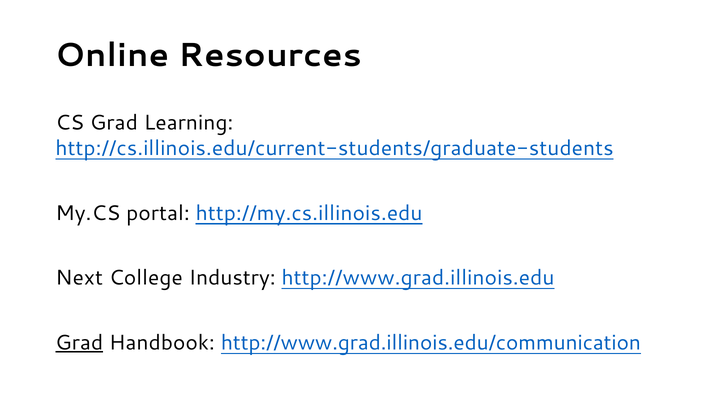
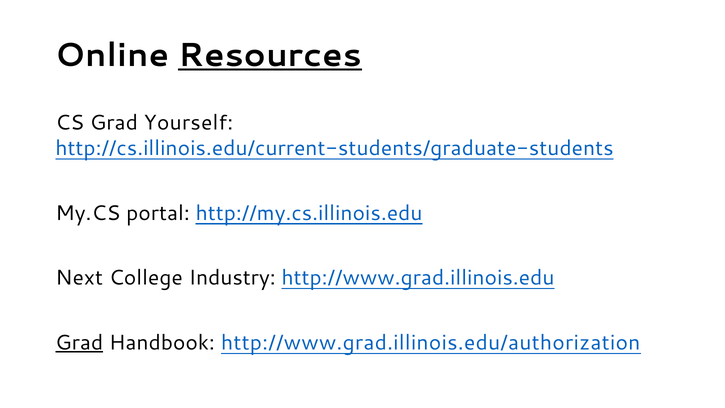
Resources underline: none -> present
Learning: Learning -> Yourself
http://www.grad.illinois.edu/communication: http://www.grad.illinois.edu/communication -> http://www.grad.illinois.edu/authorization
